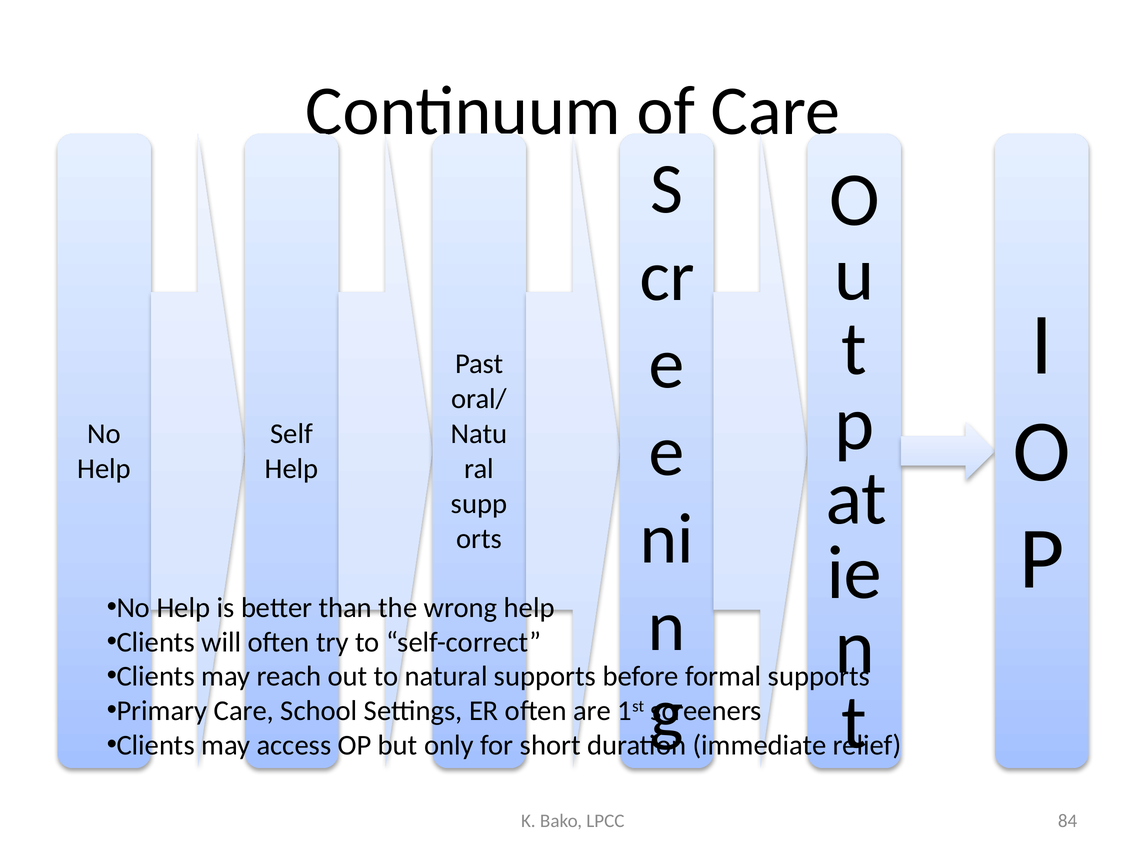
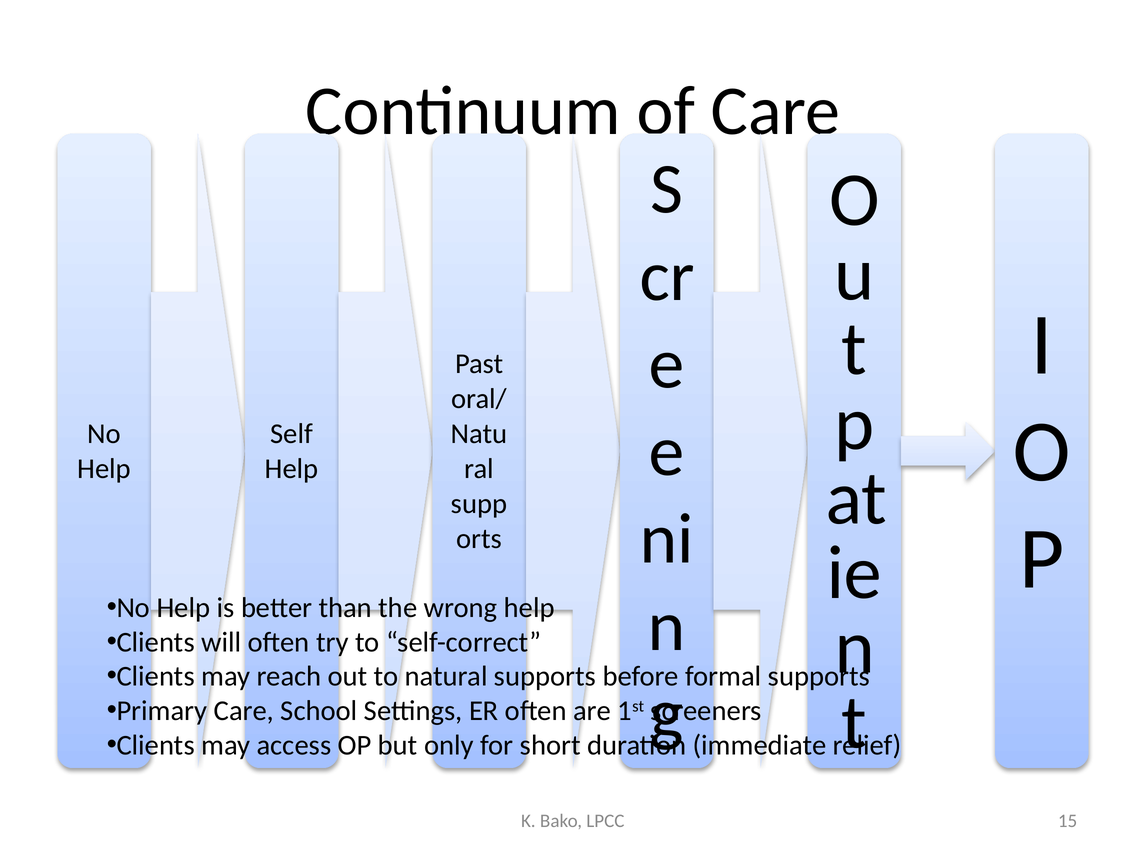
84: 84 -> 15
